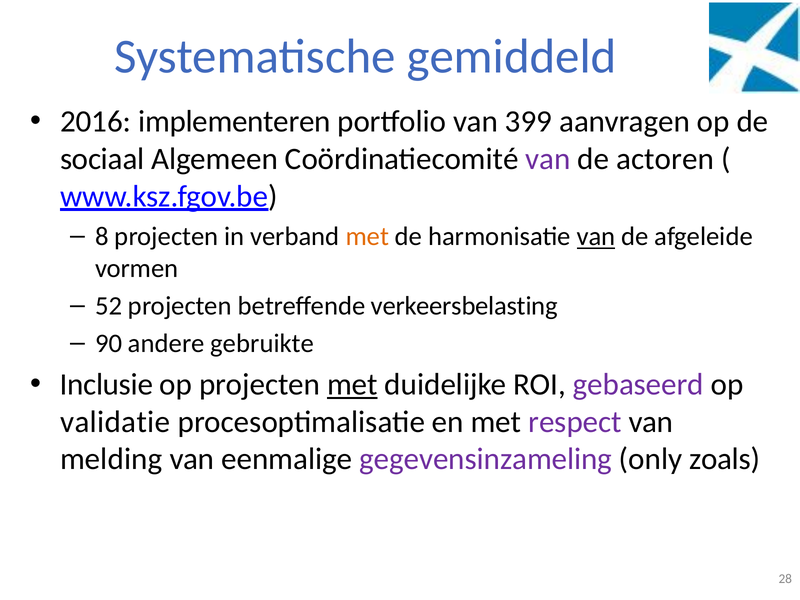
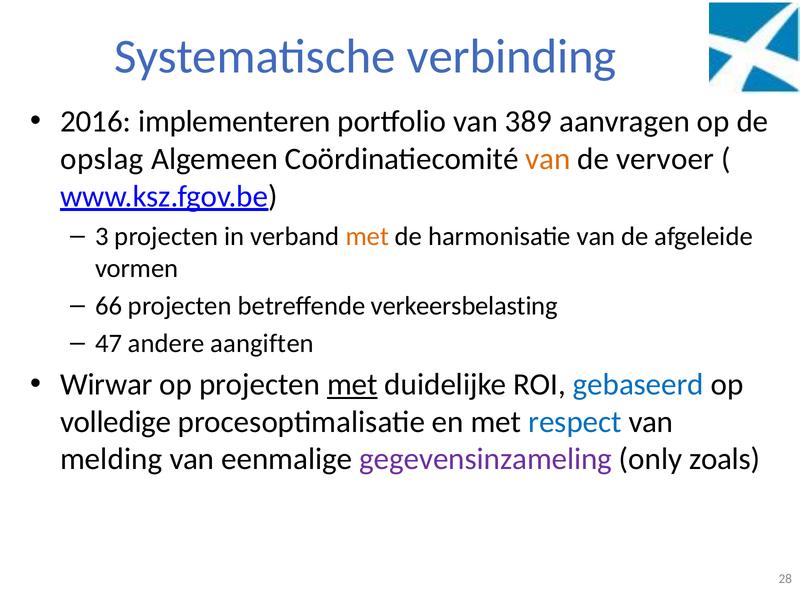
gemiddeld: gemiddeld -> verbinding
399: 399 -> 389
sociaal: sociaal -> opslag
van at (548, 159) colour: purple -> orange
actoren: actoren -> vervoer
8: 8 -> 3
van at (596, 237) underline: present -> none
52: 52 -> 66
90: 90 -> 47
gebruikte: gebruikte -> aangiften
Inclusie: Inclusie -> Wirwar
gebaseerd colour: purple -> blue
validatie: validatie -> volledige
respect colour: purple -> blue
